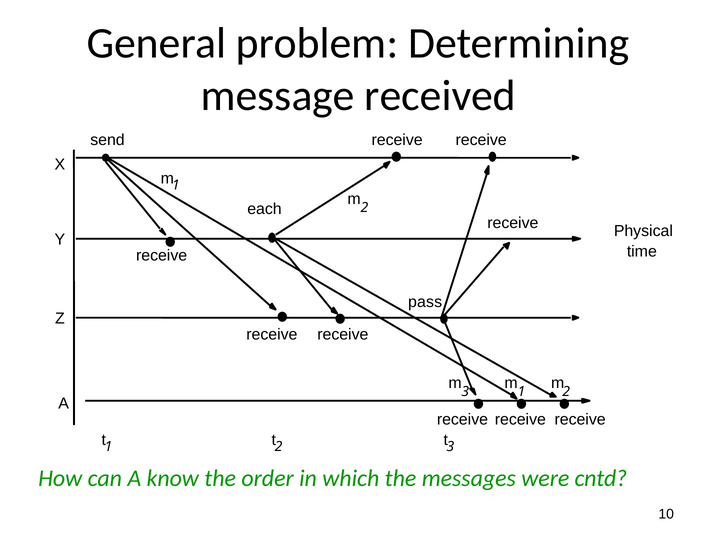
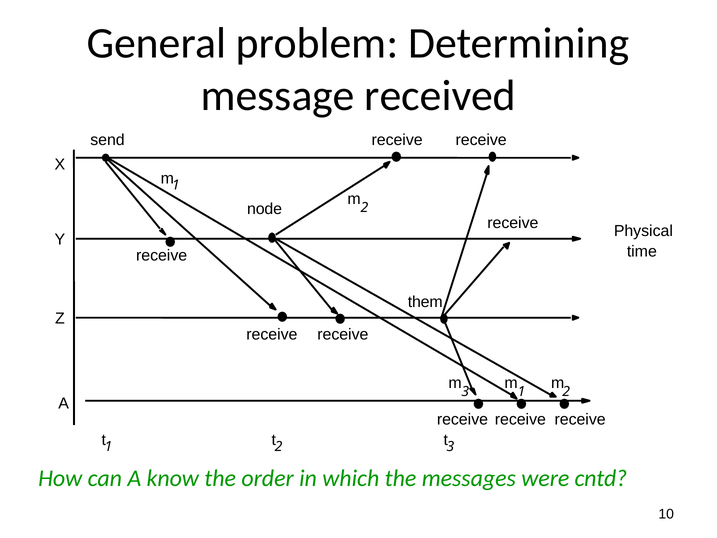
each: each -> node
pass: pass -> them
